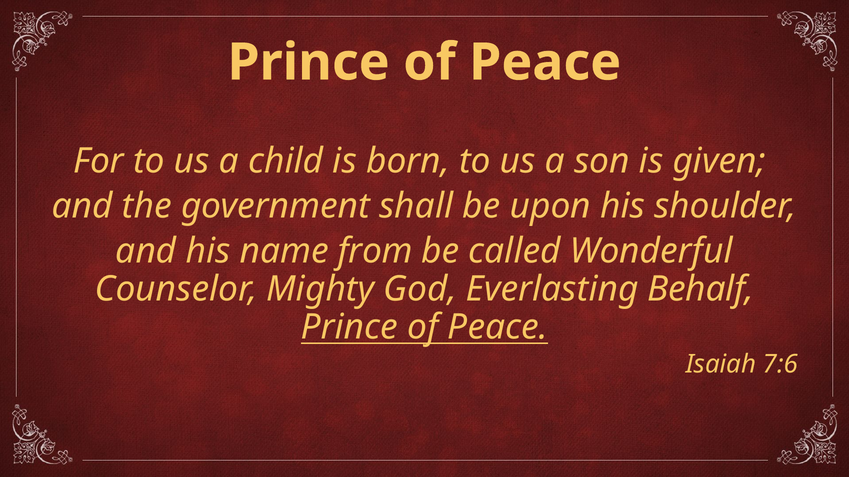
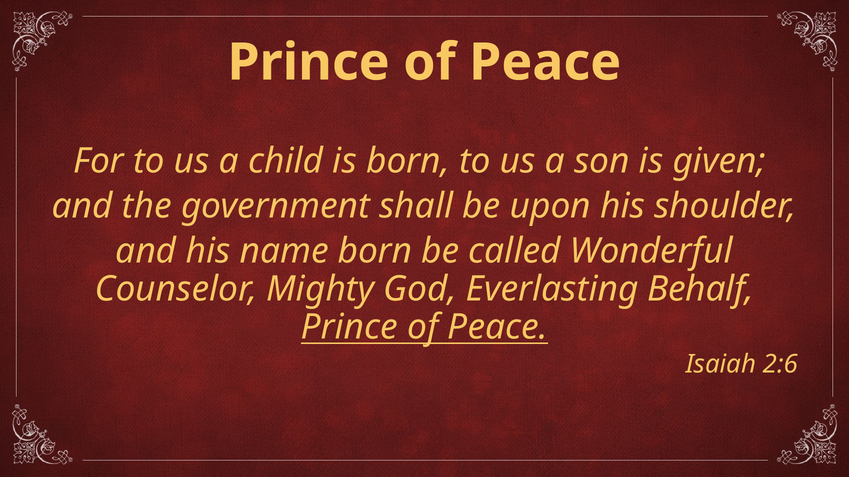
name from: from -> born
7:6: 7:6 -> 2:6
